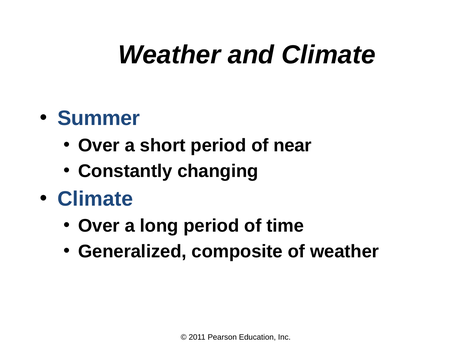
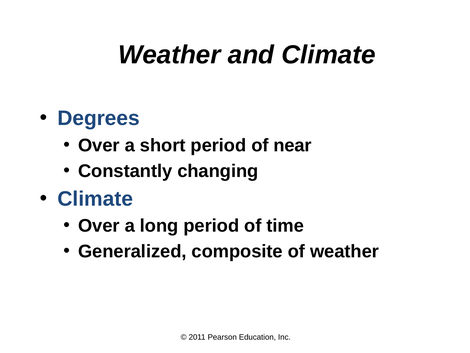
Summer: Summer -> Degrees
